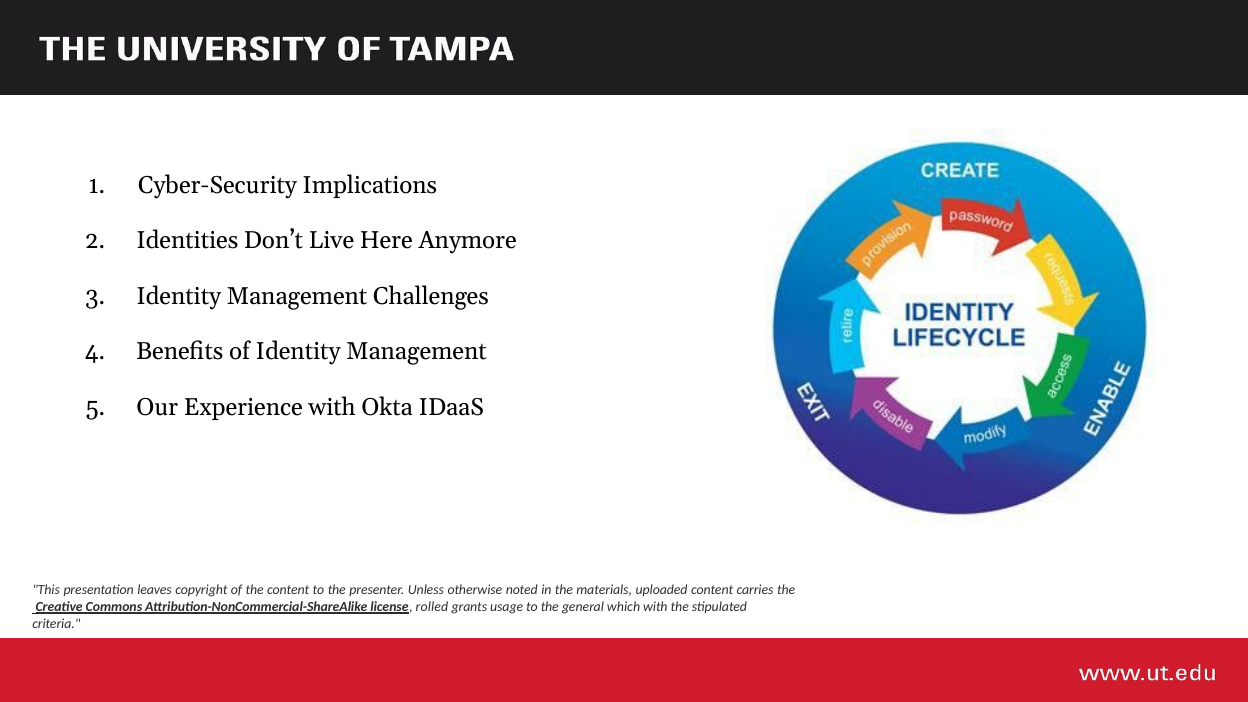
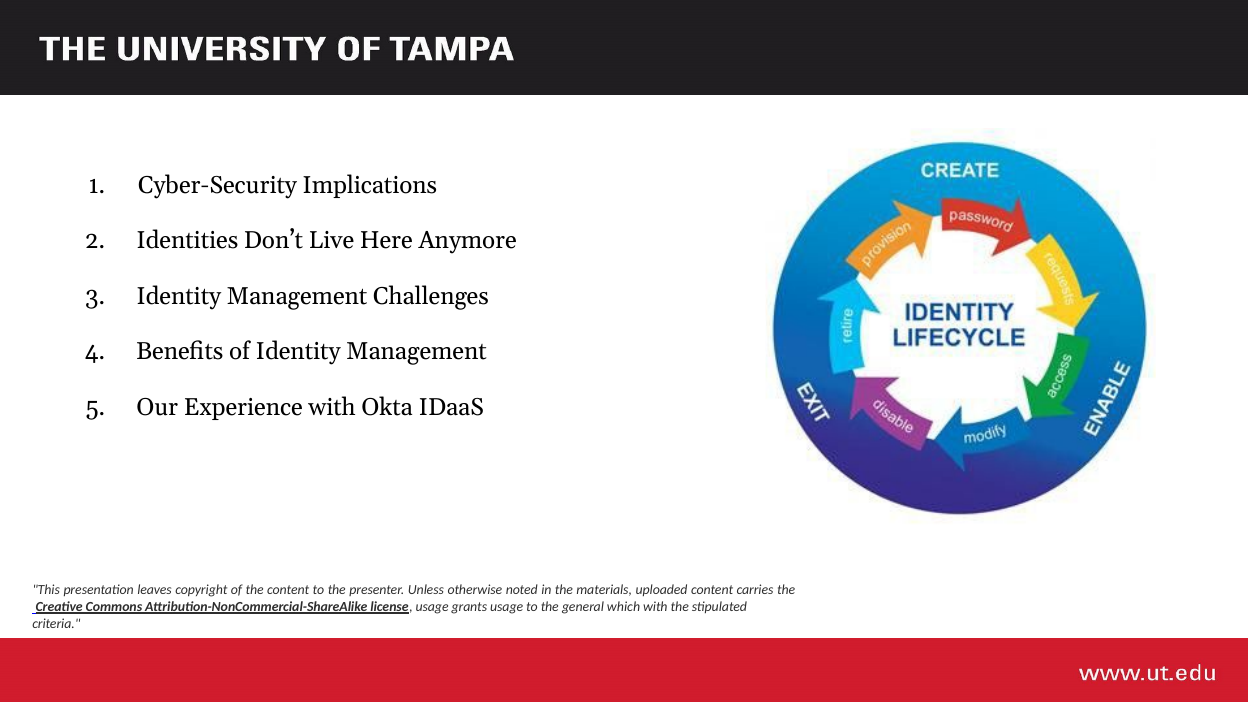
license rolled: rolled -> usage
